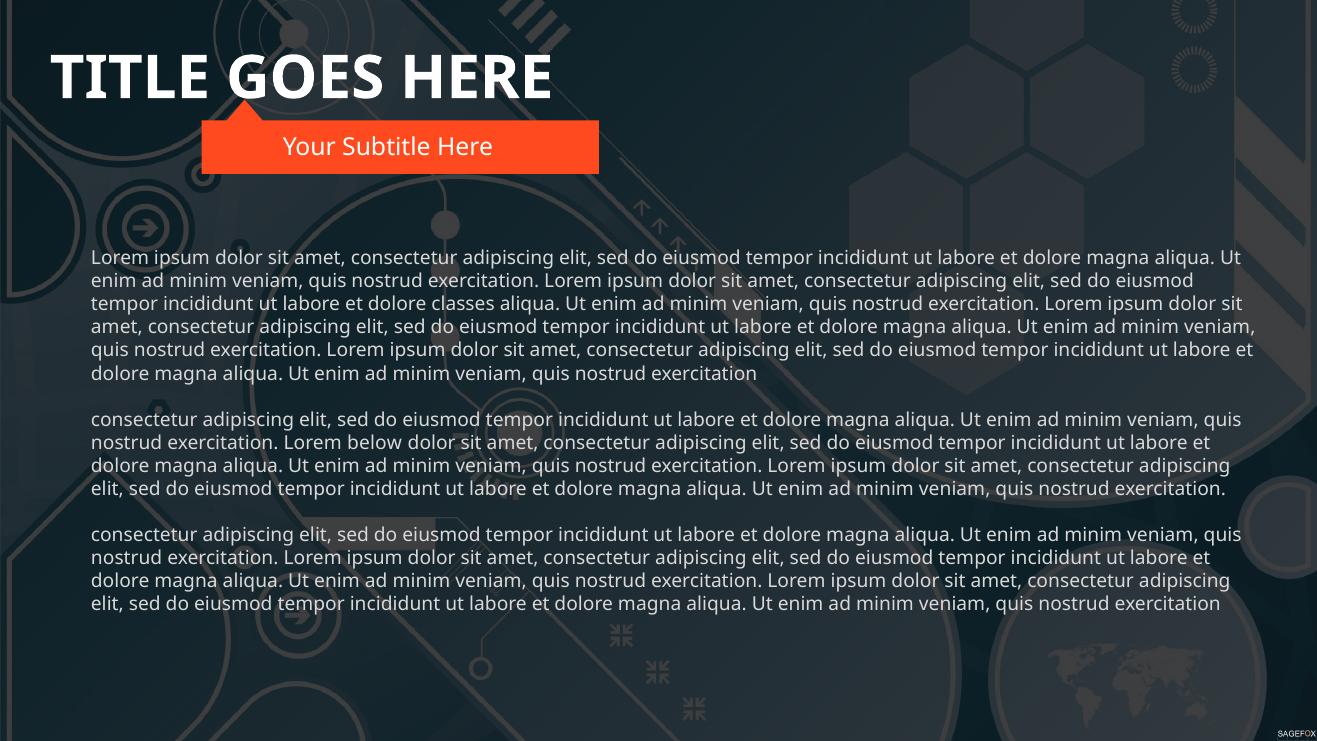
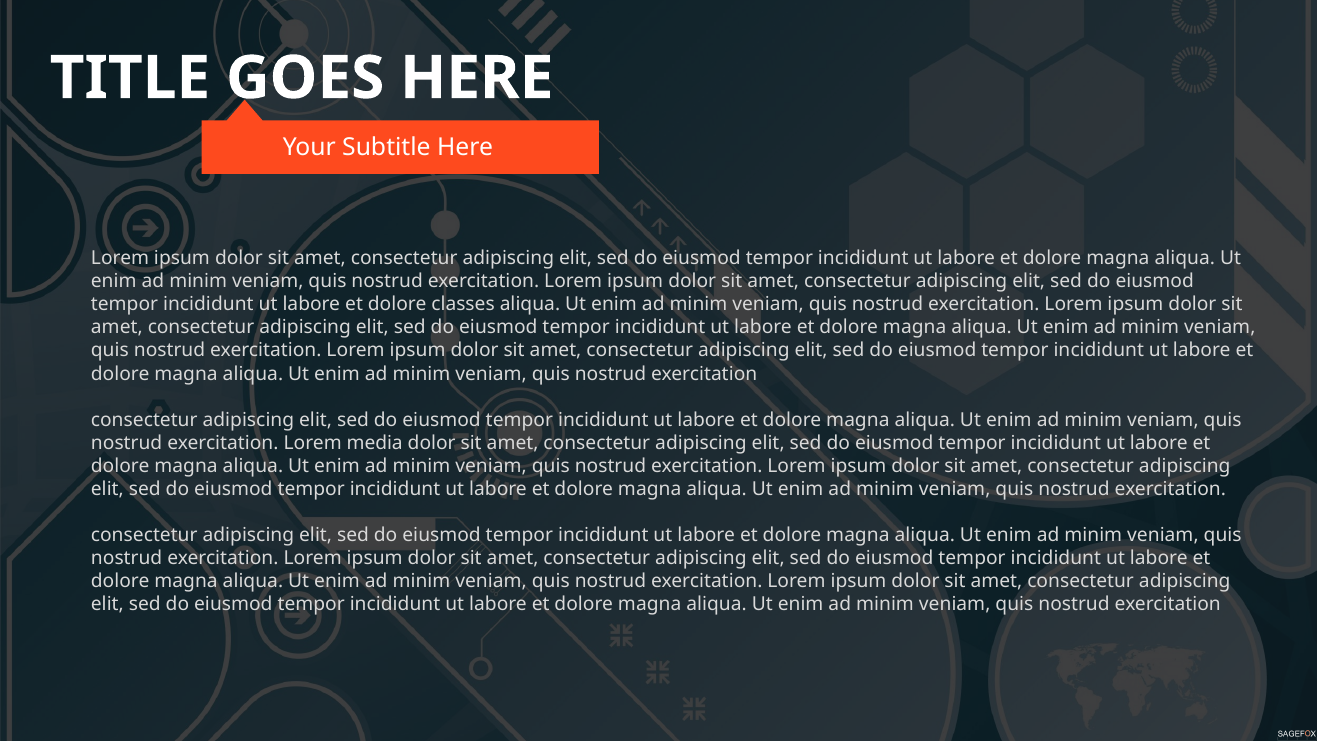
below: below -> media
